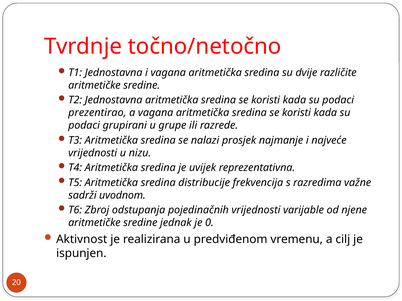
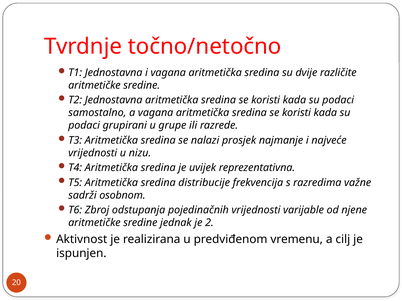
prezentirao: prezentirao -> samostalno
uvodnom: uvodnom -> osobnom
0: 0 -> 2
